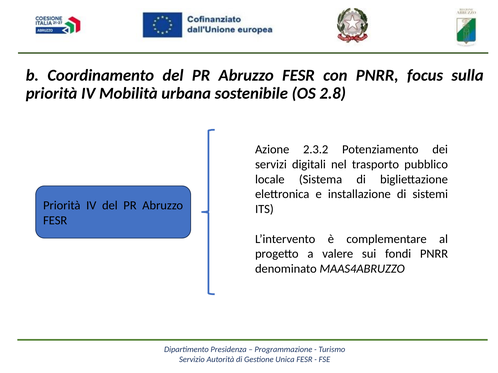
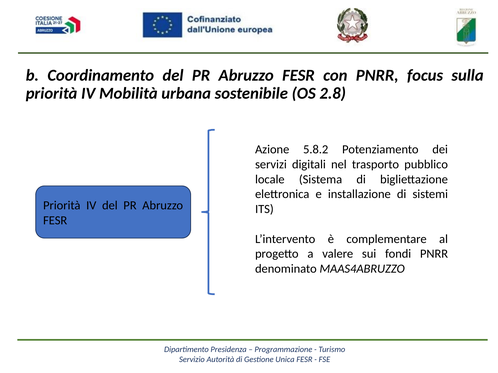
2.3.2: 2.3.2 -> 5.8.2
